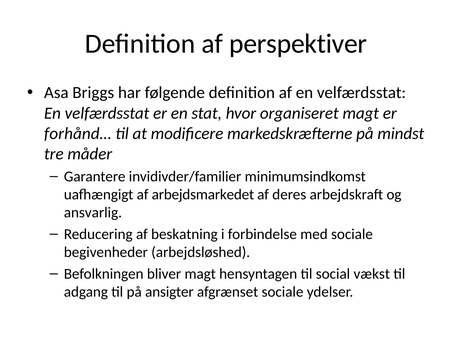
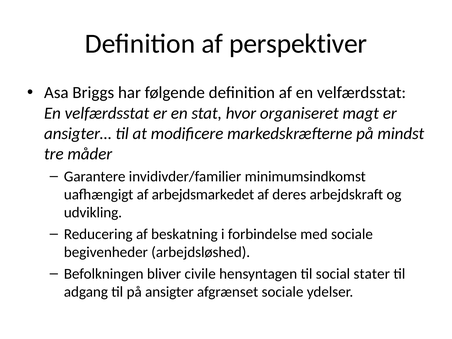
forhånd…: forhånd… -> ansigter…
ansvarlig: ansvarlig -> udvikling
bliver magt: magt -> civile
vækst: vækst -> stater
